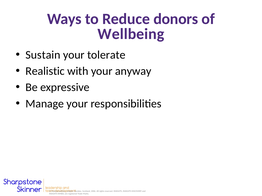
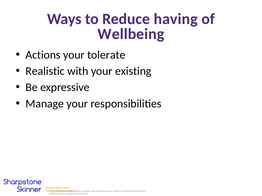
donors: donors -> having
Sustain: Sustain -> Actions
anyway: anyway -> existing
